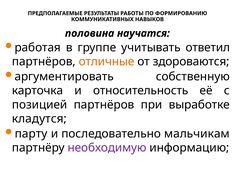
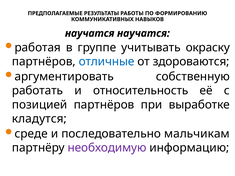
половина at (90, 33): половина -> научатся
ответил: ответил -> окраску
отличные colour: orange -> blue
карточка: карточка -> работать
парту: парту -> среде
